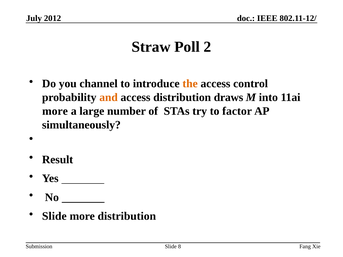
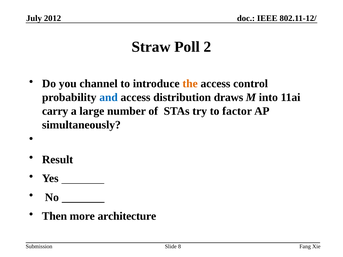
and colour: orange -> blue
more at (55, 111): more -> carry
Slide at (54, 216): Slide -> Then
more distribution: distribution -> architecture
